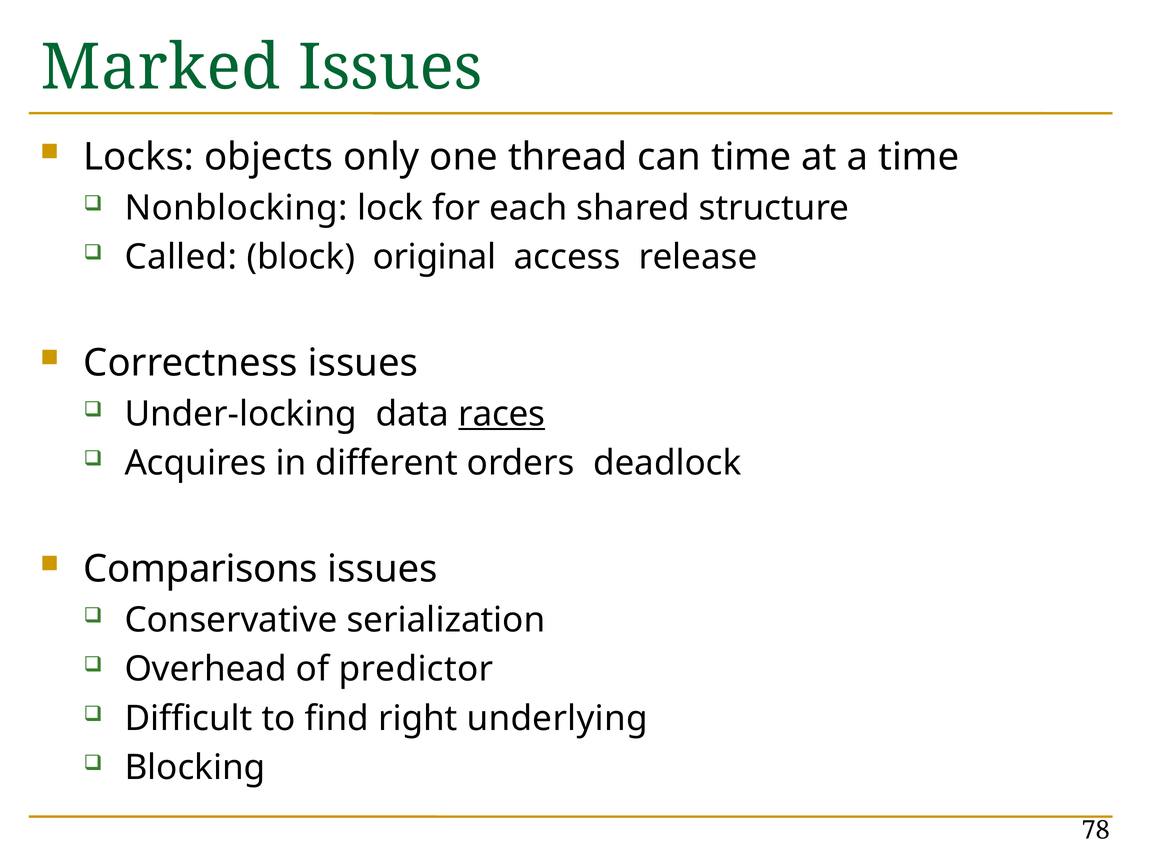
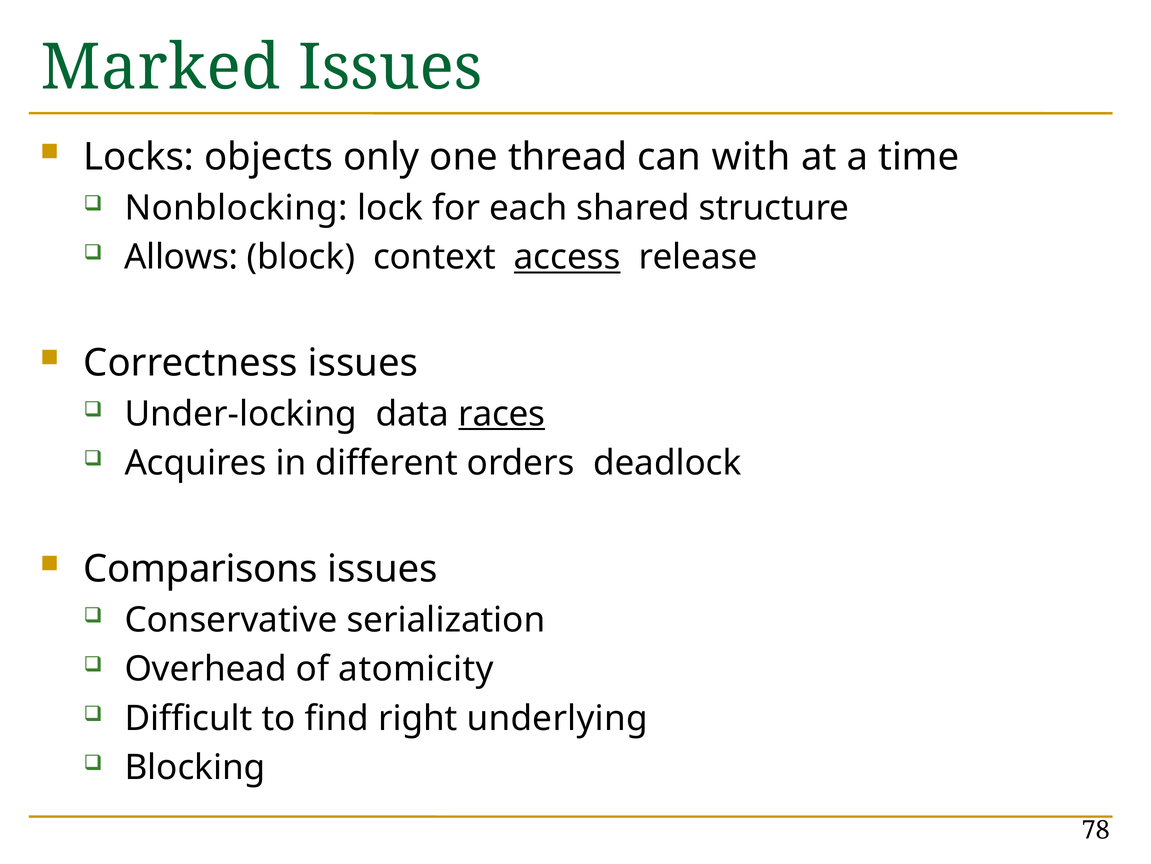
can time: time -> with
Called: Called -> Allows
original: original -> context
access underline: none -> present
predictor: predictor -> atomicity
